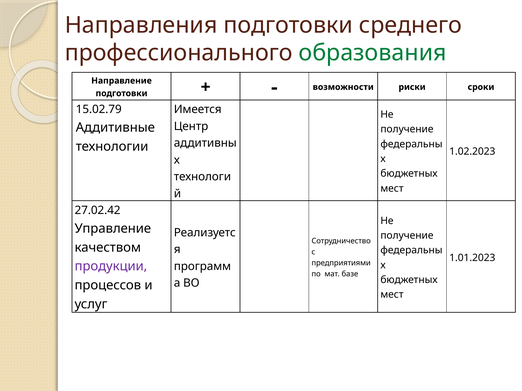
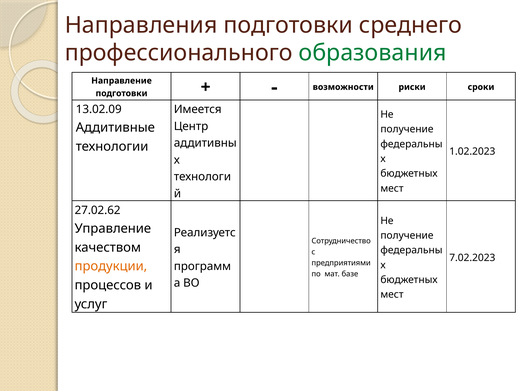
15.02.79: 15.02.79 -> 13.02.09
27.02.42: 27.02.42 -> 27.02.62
1.01.2023: 1.01.2023 -> 7.02.2023
продукции colour: purple -> orange
